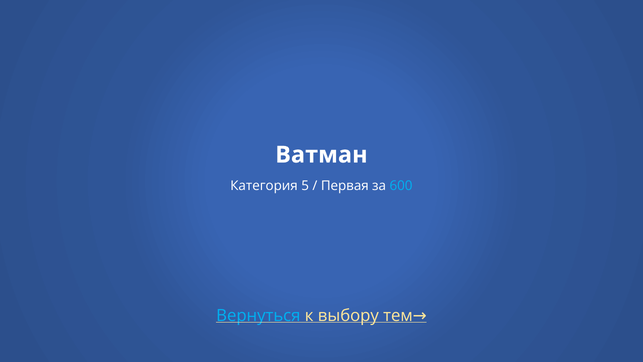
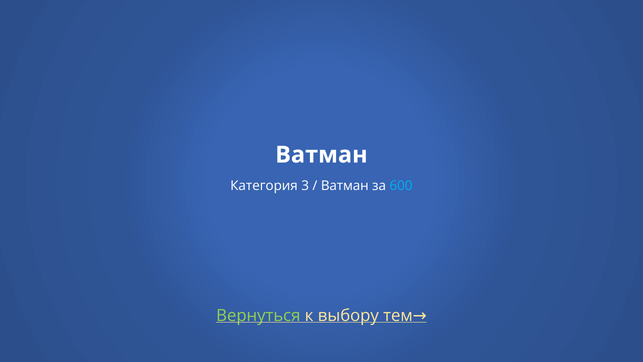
5: 5 -> 3
Первая at (345, 186): Первая -> Ватман
Вернуться colour: light blue -> light green
